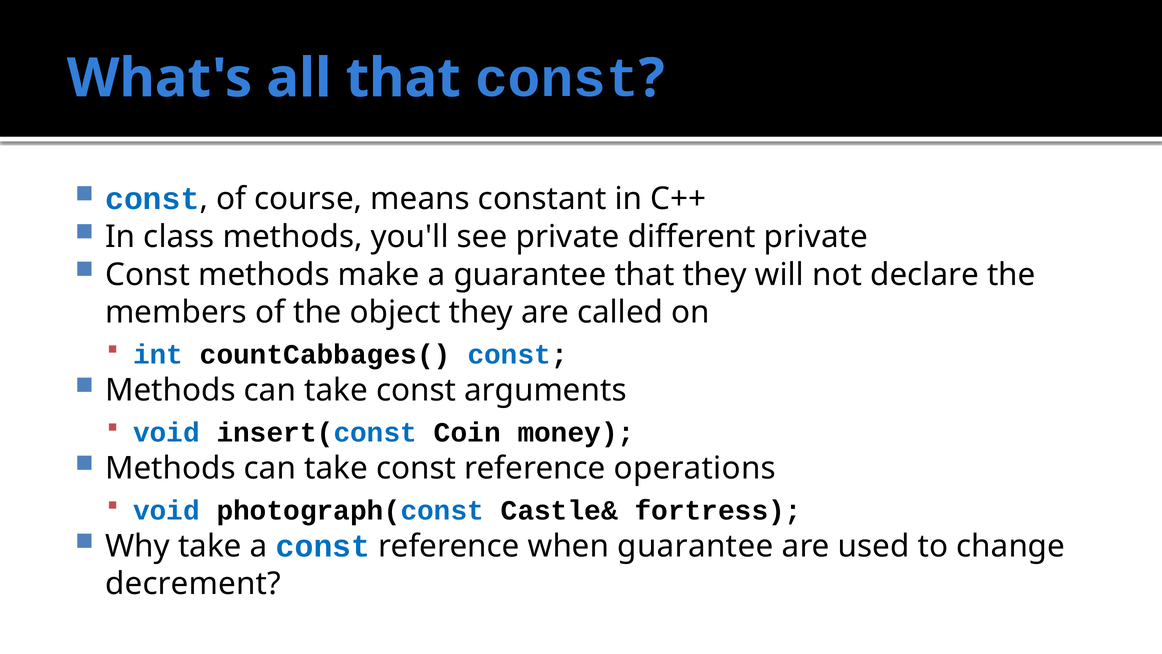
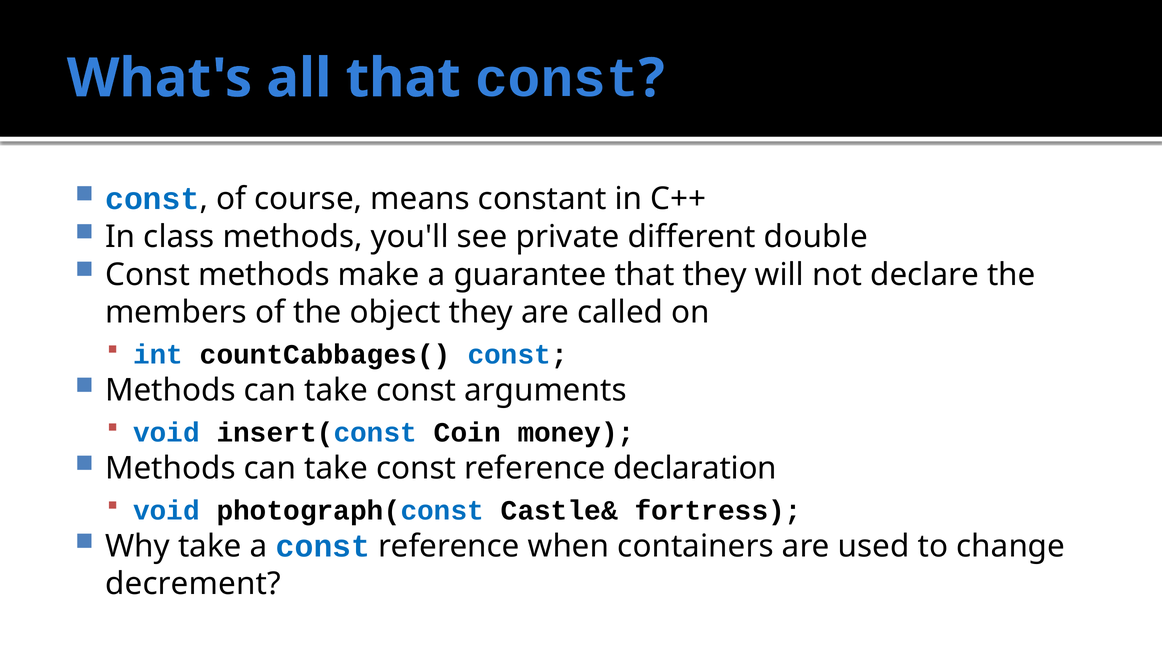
different private: private -> double
operations: operations -> declaration
when guarantee: guarantee -> containers
